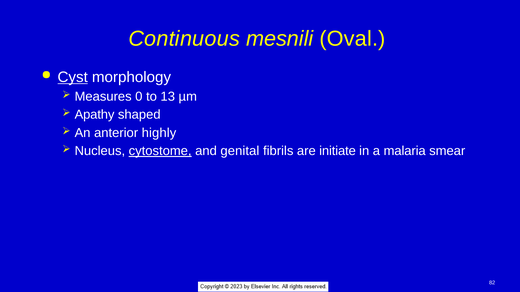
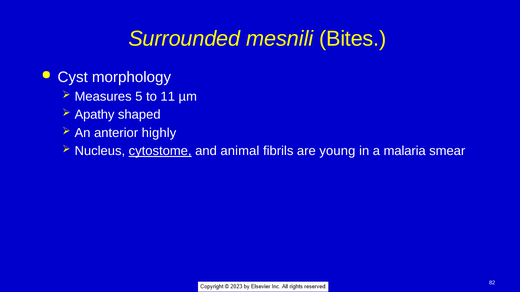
Continuous: Continuous -> Surrounded
Oval: Oval -> Bites
Cyst underline: present -> none
0: 0 -> 5
13: 13 -> 11
genital: genital -> animal
initiate: initiate -> young
